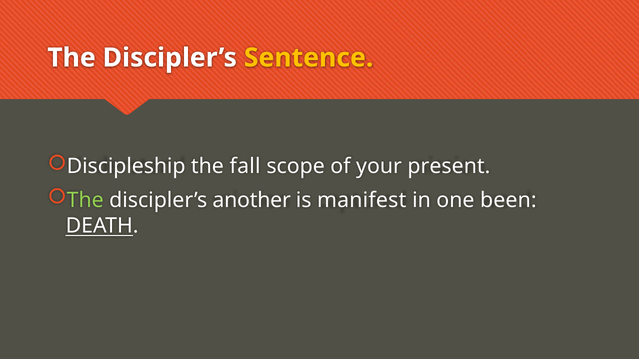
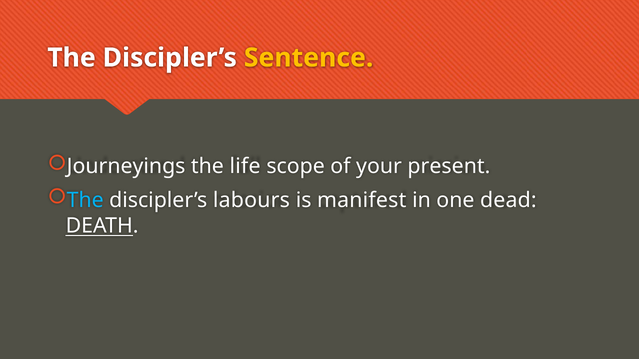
Discipleship: Discipleship -> Journeyings
fall: fall -> life
The at (85, 200) colour: light green -> light blue
another: another -> labours
been: been -> dead
